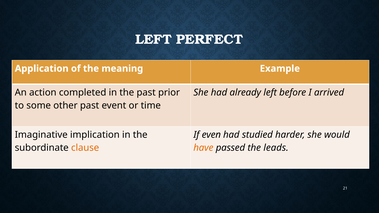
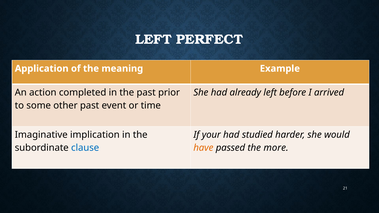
even: even -> your
clause colour: orange -> blue
leads: leads -> more
